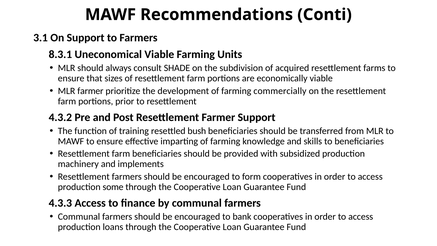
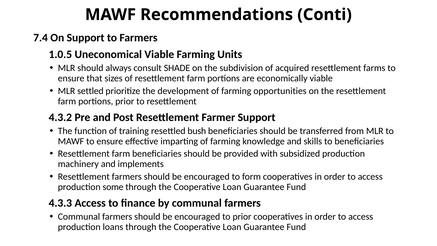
3.1: 3.1 -> 7.4
8.3.1: 8.3.1 -> 1.0.5
MLR farmer: farmer -> settled
commercially: commercially -> opportunities
to bank: bank -> prior
